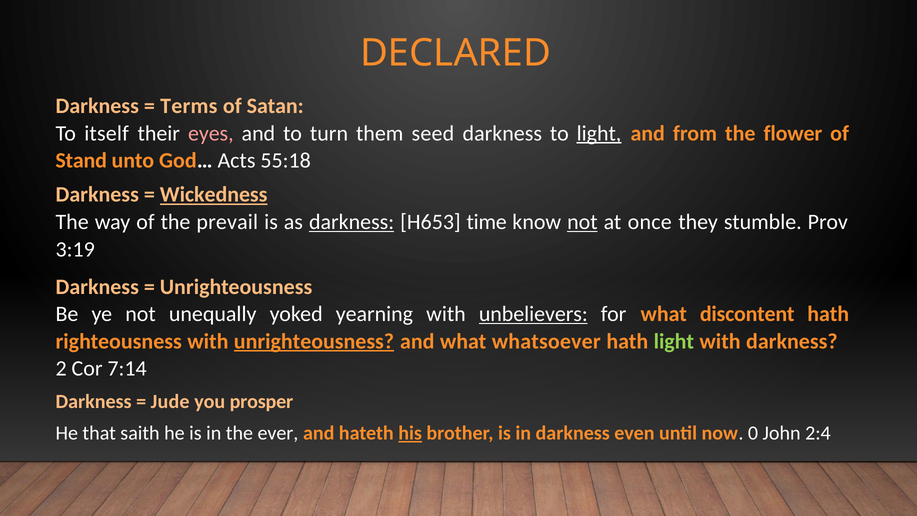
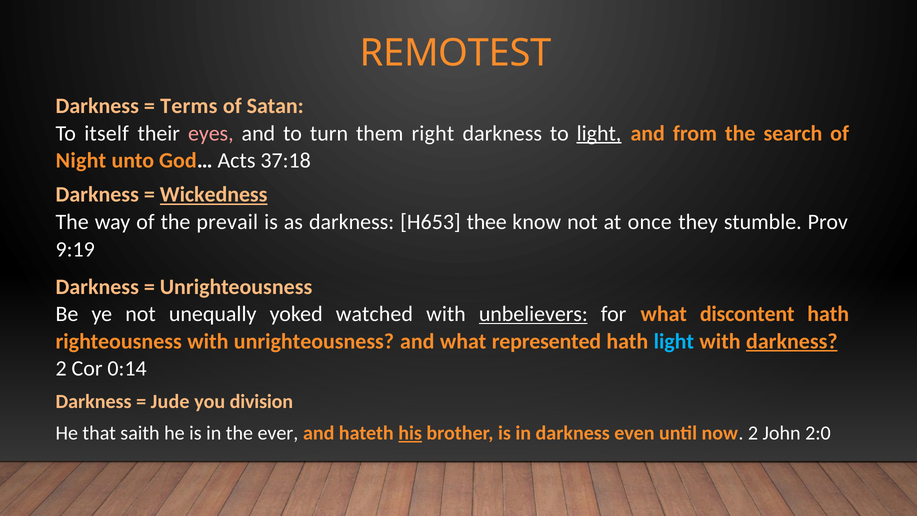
DECLARED: DECLARED -> REMOTEST
seed: seed -> right
flower: flower -> search
Stand: Stand -> Night
55:18: 55:18 -> 37:18
darkness at (352, 222) underline: present -> none
time: time -> thee
not at (582, 222) underline: present -> none
3:19: 3:19 -> 9:19
yearning: yearning -> watched
unrighteousness at (314, 341) underline: present -> none
whatsoever: whatsoever -> represented
light at (674, 341) colour: light green -> light blue
darkness at (792, 341) underline: none -> present
7:14: 7:14 -> 0:14
prosper: prosper -> division
now 0: 0 -> 2
2:4: 2:4 -> 2:0
